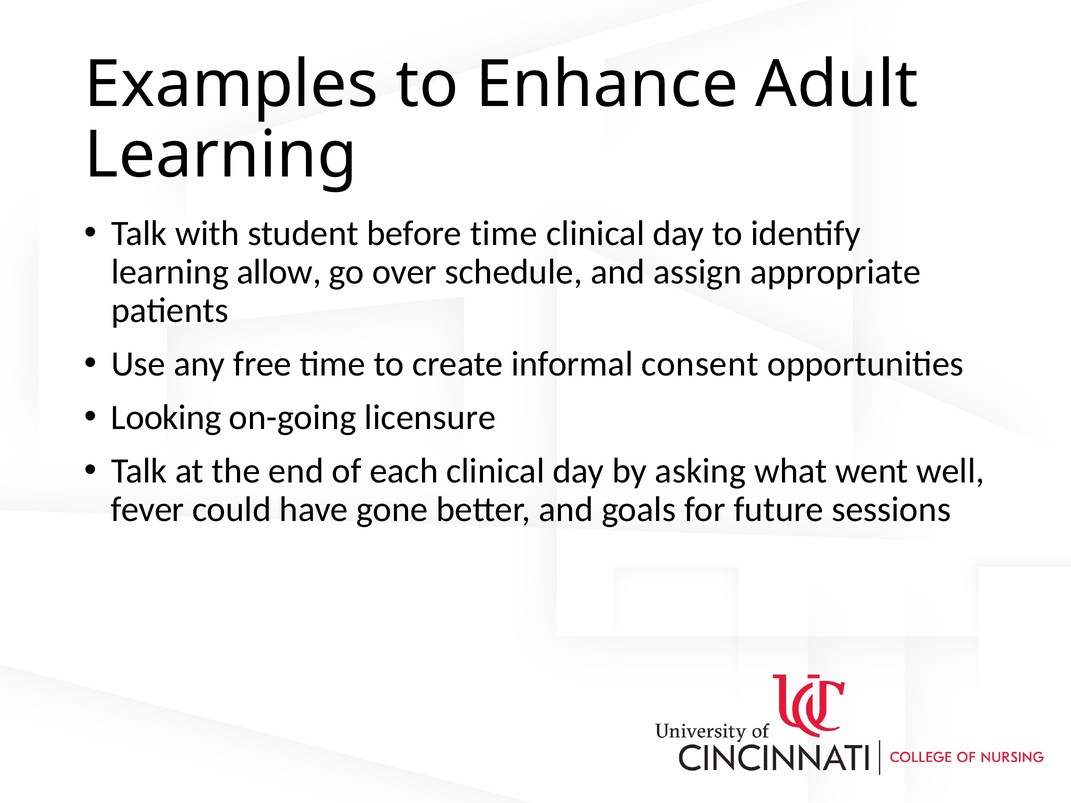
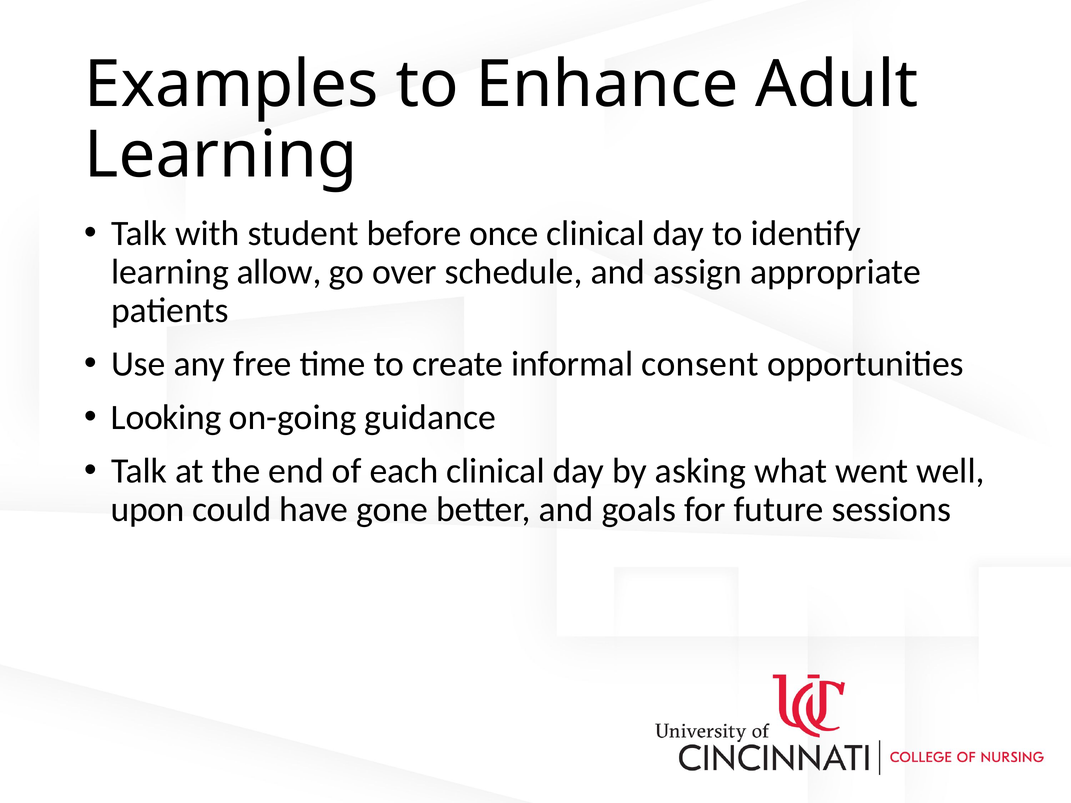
before time: time -> once
licensure: licensure -> guidance
fever: fever -> upon
